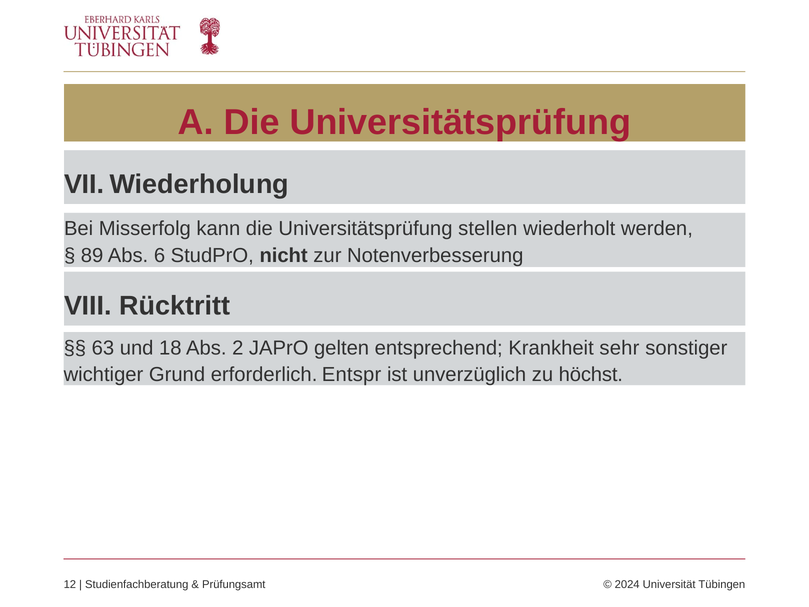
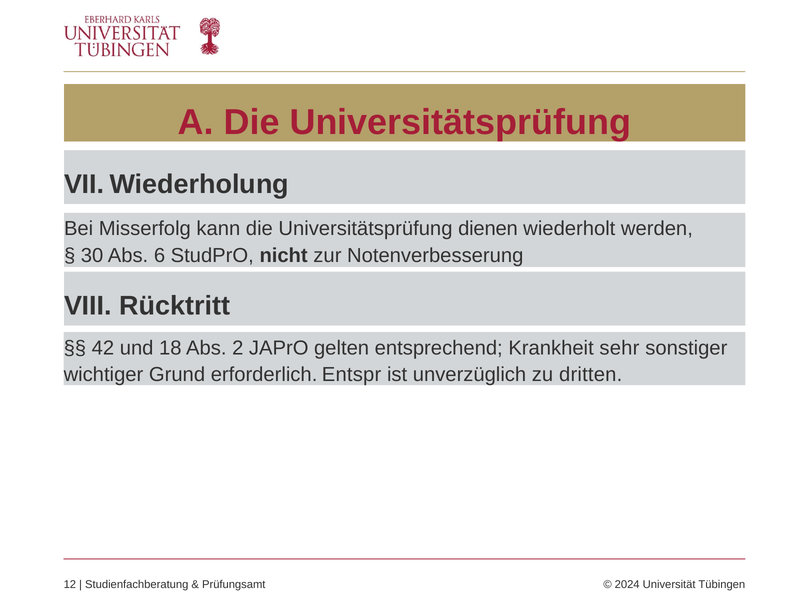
stellen: stellen -> dienen
89: 89 -> 30
63: 63 -> 42
höchst: höchst -> dritten
